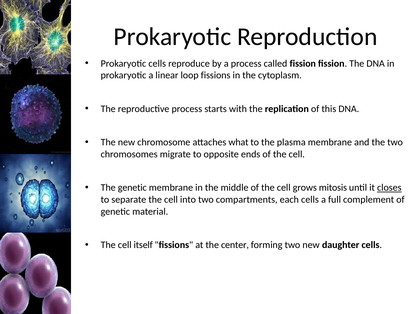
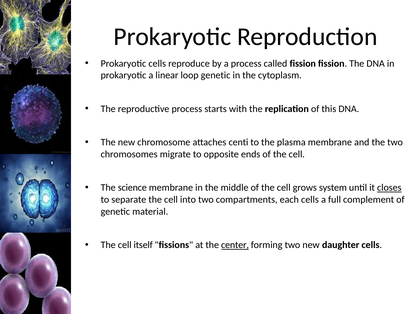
loop fissions: fissions -> genetic
what: what -> centi
The genetic: genetic -> science
mitosis: mitosis -> system
center underline: none -> present
